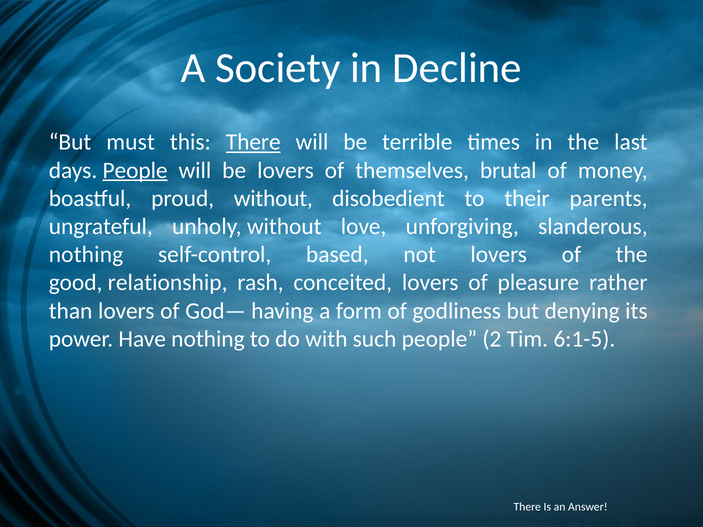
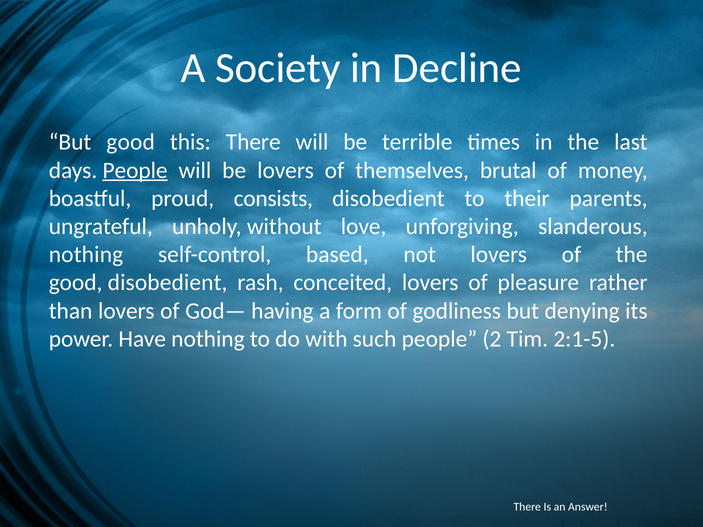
But must: must -> good
There at (253, 142) underline: present -> none
proud without: without -> consists
good relationship: relationship -> disobedient
6:1-5: 6:1-5 -> 2:1-5
